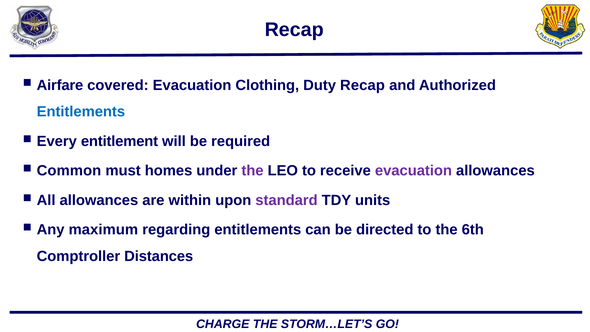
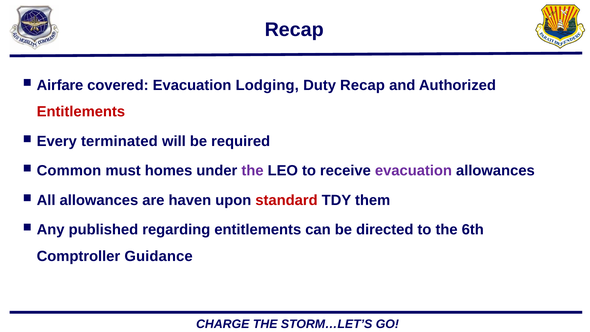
Clothing: Clothing -> Lodging
Entitlements at (81, 112) colour: blue -> red
entitlement: entitlement -> terminated
within: within -> haven
standard colour: purple -> red
units: units -> them
maximum: maximum -> published
Distances: Distances -> Guidance
